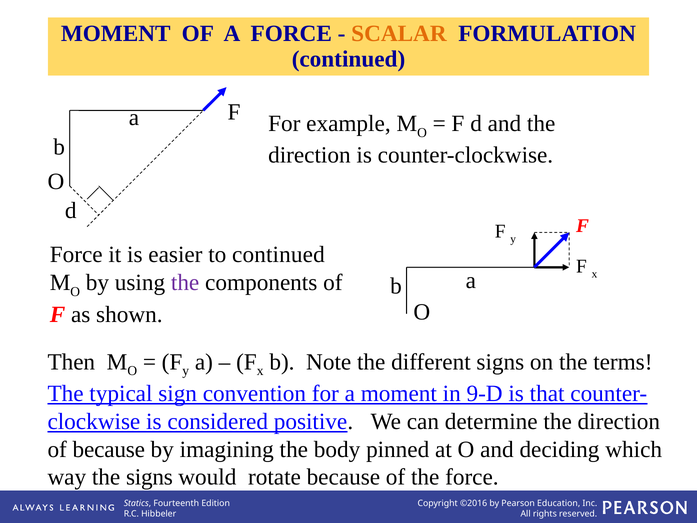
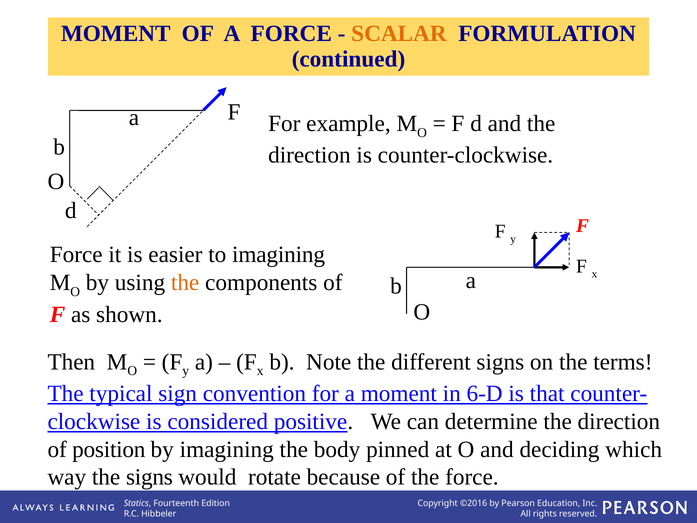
to continued: continued -> imagining
the at (185, 282) colour: purple -> orange
9-D: 9-D -> 6-D
of because: because -> position
